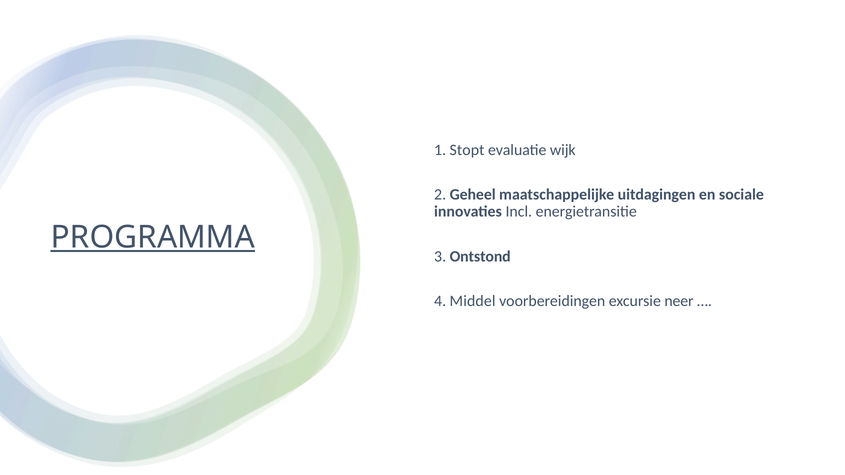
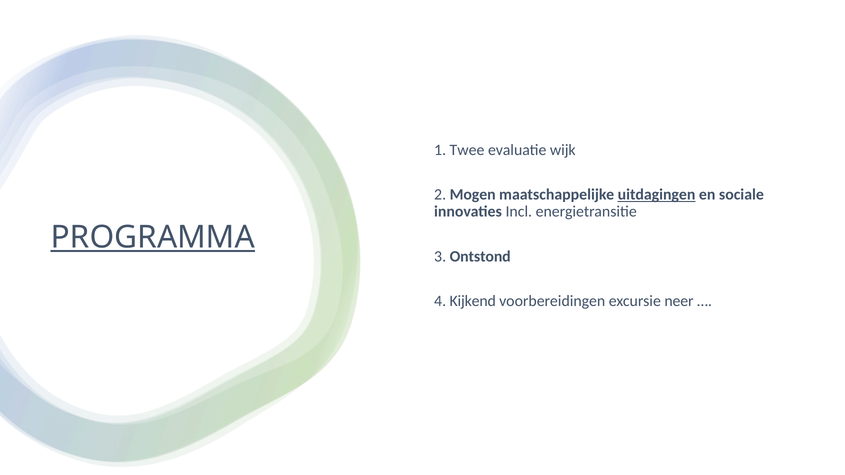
Stopt: Stopt -> Twee
Geheel: Geheel -> Mogen
uitdagingen underline: none -> present
Middel: Middel -> Kijkend
